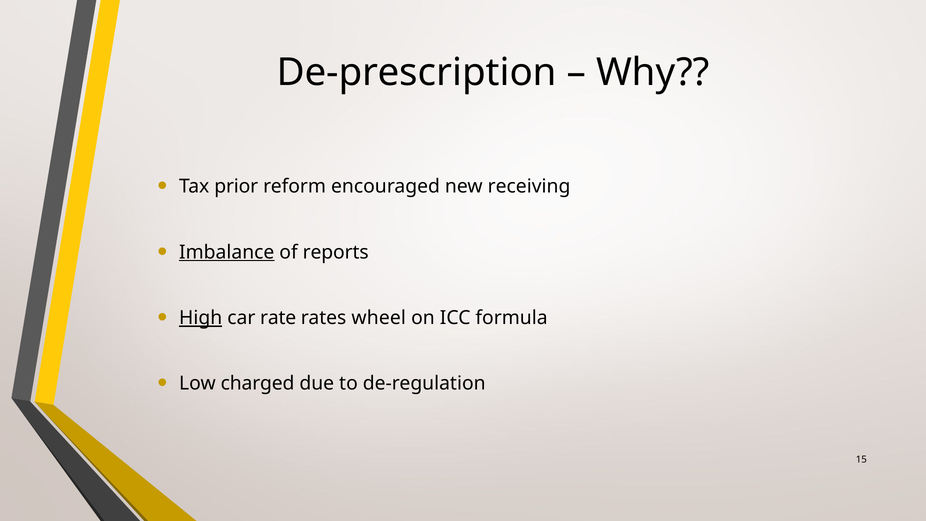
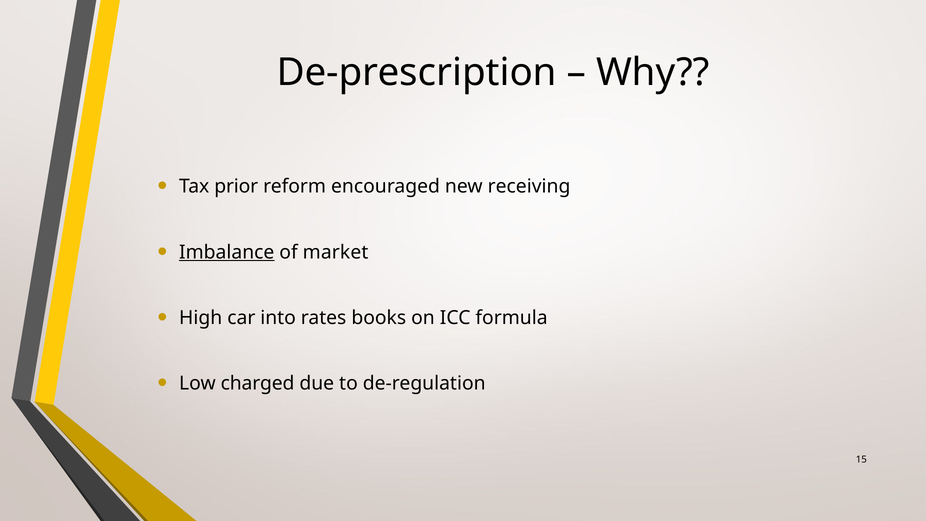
reports: reports -> market
High underline: present -> none
rate: rate -> into
wheel: wheel -> books
